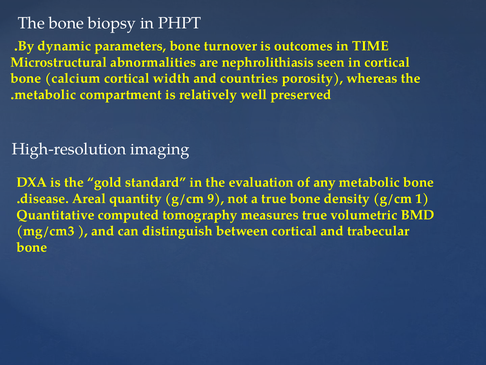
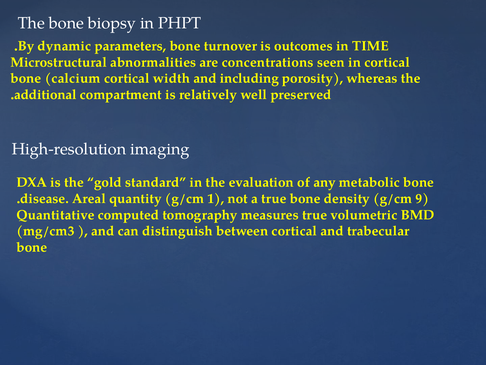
nephrolithiasis: nephrolithiasis -> concentrations
countries: countries -> including
metabolic at (45, 95): metabolic -> additional
9: 9 -> 1
1: 1 -> 9
